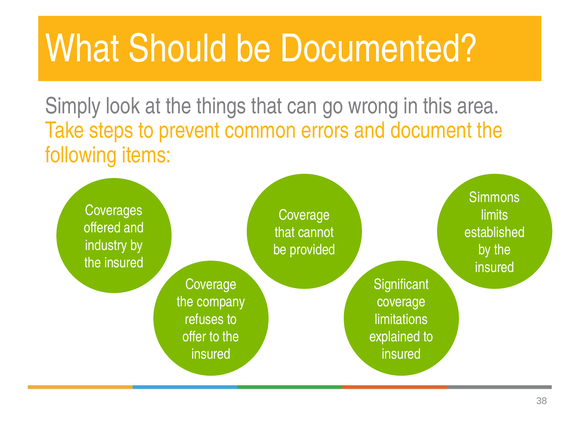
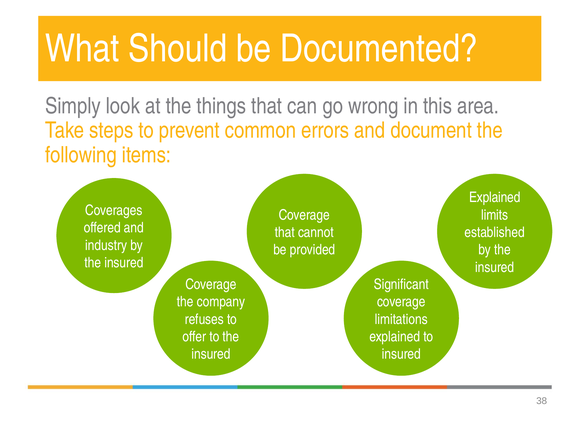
Simmons at (495, 198): Simmons -> Explained
